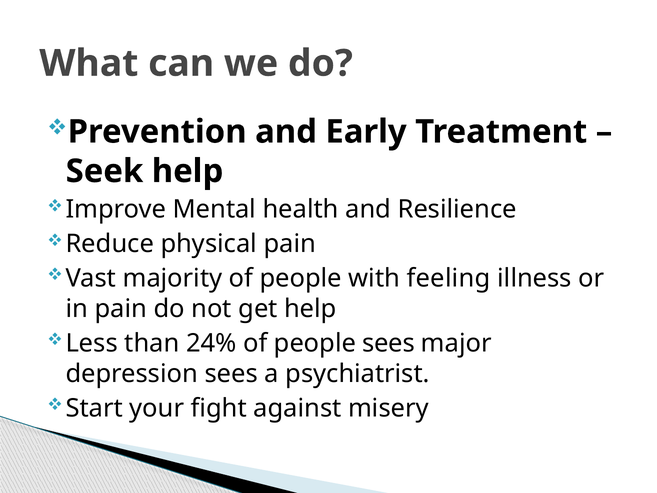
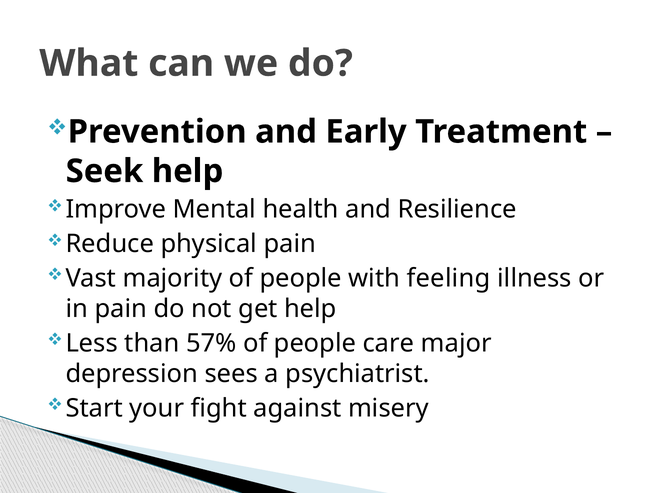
24%: 24% -> 57%
people sees: sees -> care
